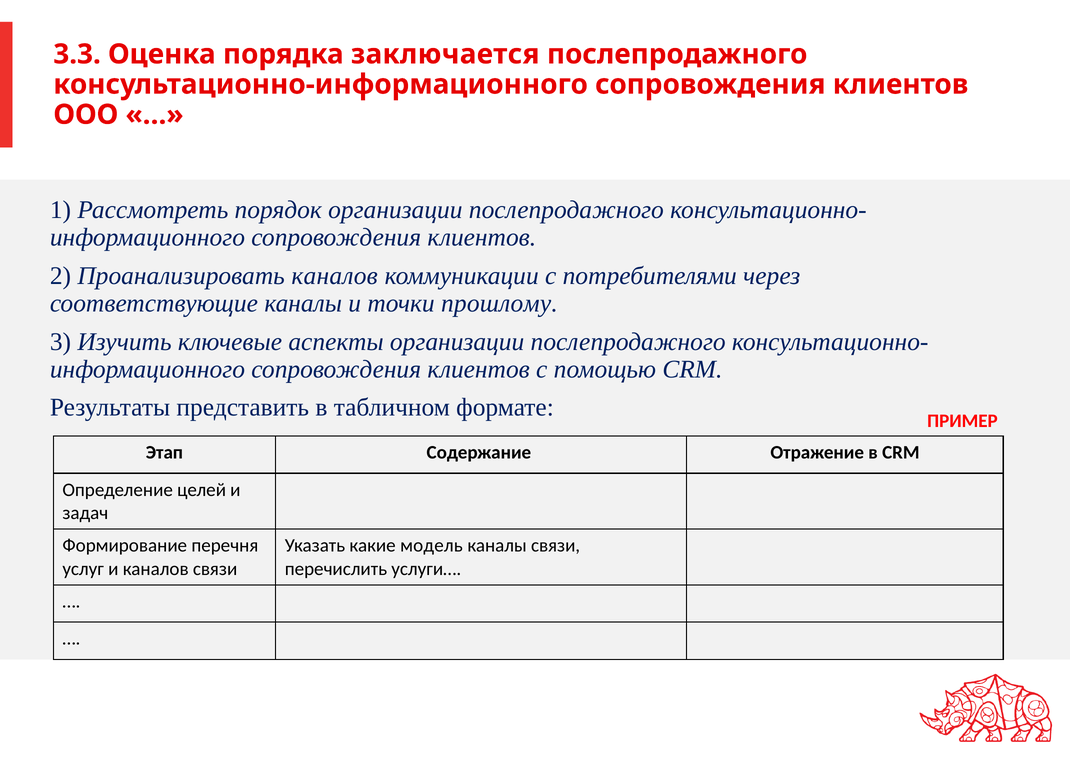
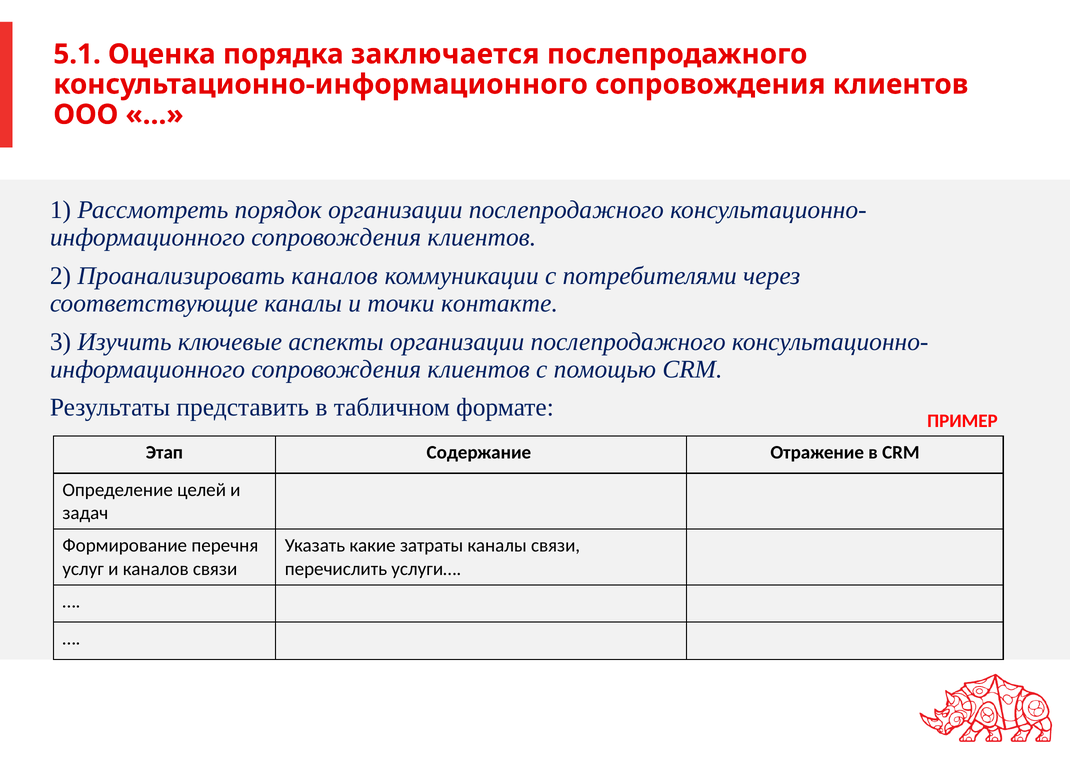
3.3: 3.3 -> 5.1
прошлому: прошлому -> контакте
модель: модель -> затраты
